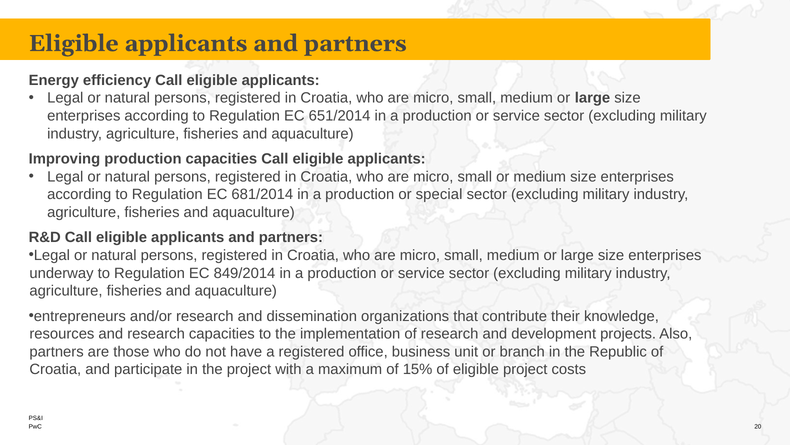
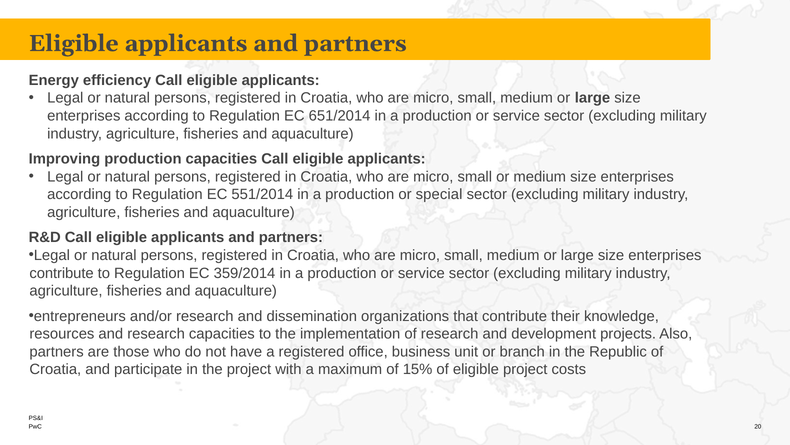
681/2014: 681/2014 -> 551/2014
underway at (61, 273): underway -> contribute
849/2014: 849/2014 -> 359/2014
